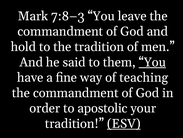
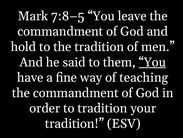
7:8–3: 7:8–3 -> 7:8–5
to apostolic: apostolic -> tradition
ESV underline: present -> none
